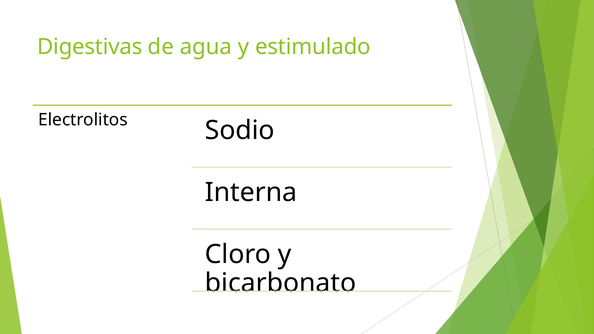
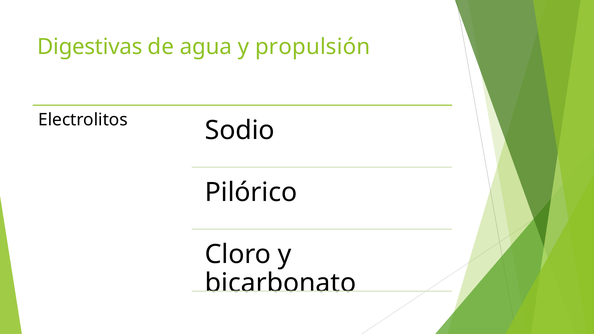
estimulado: estimulado -> propulsión
Interna: Interna -> Pilórico
